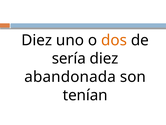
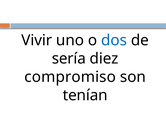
Diez at (37, 40): Diez -> Vivir
dos colour: orange -> blue
abandonada: abandonada -> compromiso
